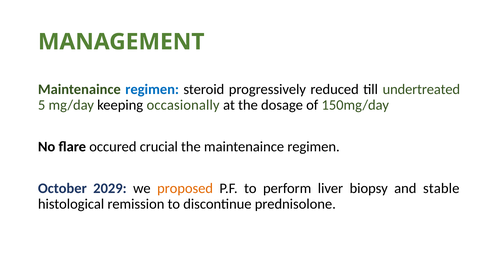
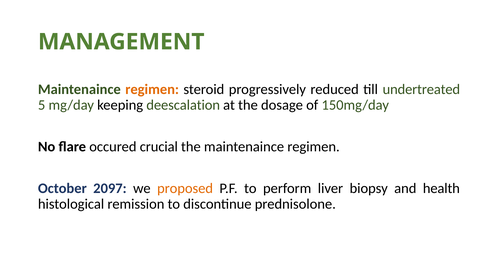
regimen at (152, 89) colour: blue -> orange
occasionally: occasionally -> deescalation
2029: 2029 -> 2097
stable: stable -> health
